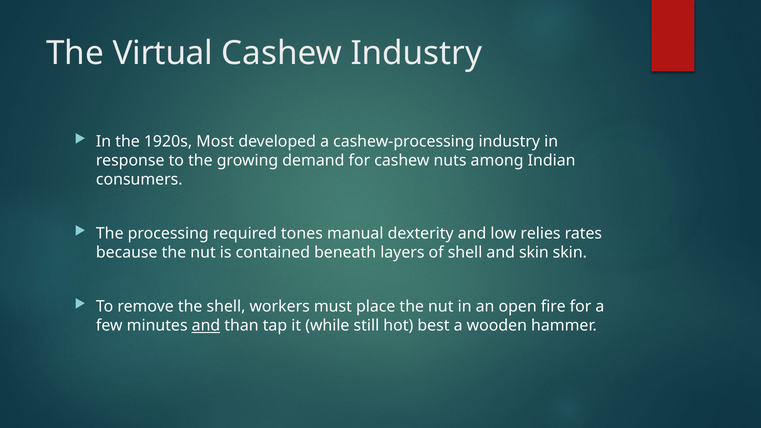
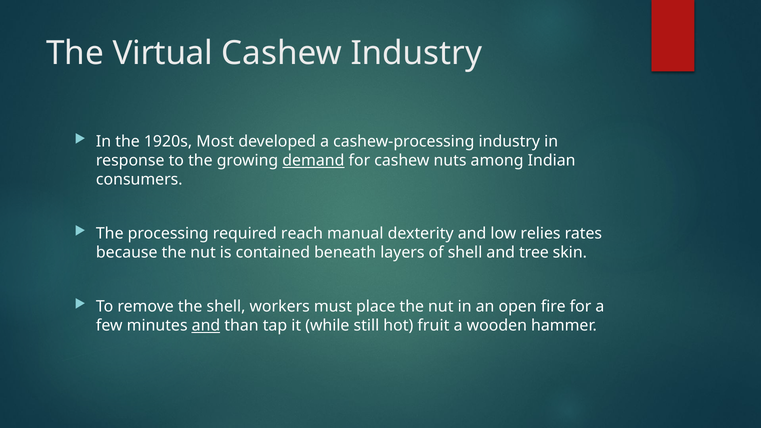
demand underline: none -> present
tones: tones -> reach
and skin: skin -> tree
best: best -> fruit
